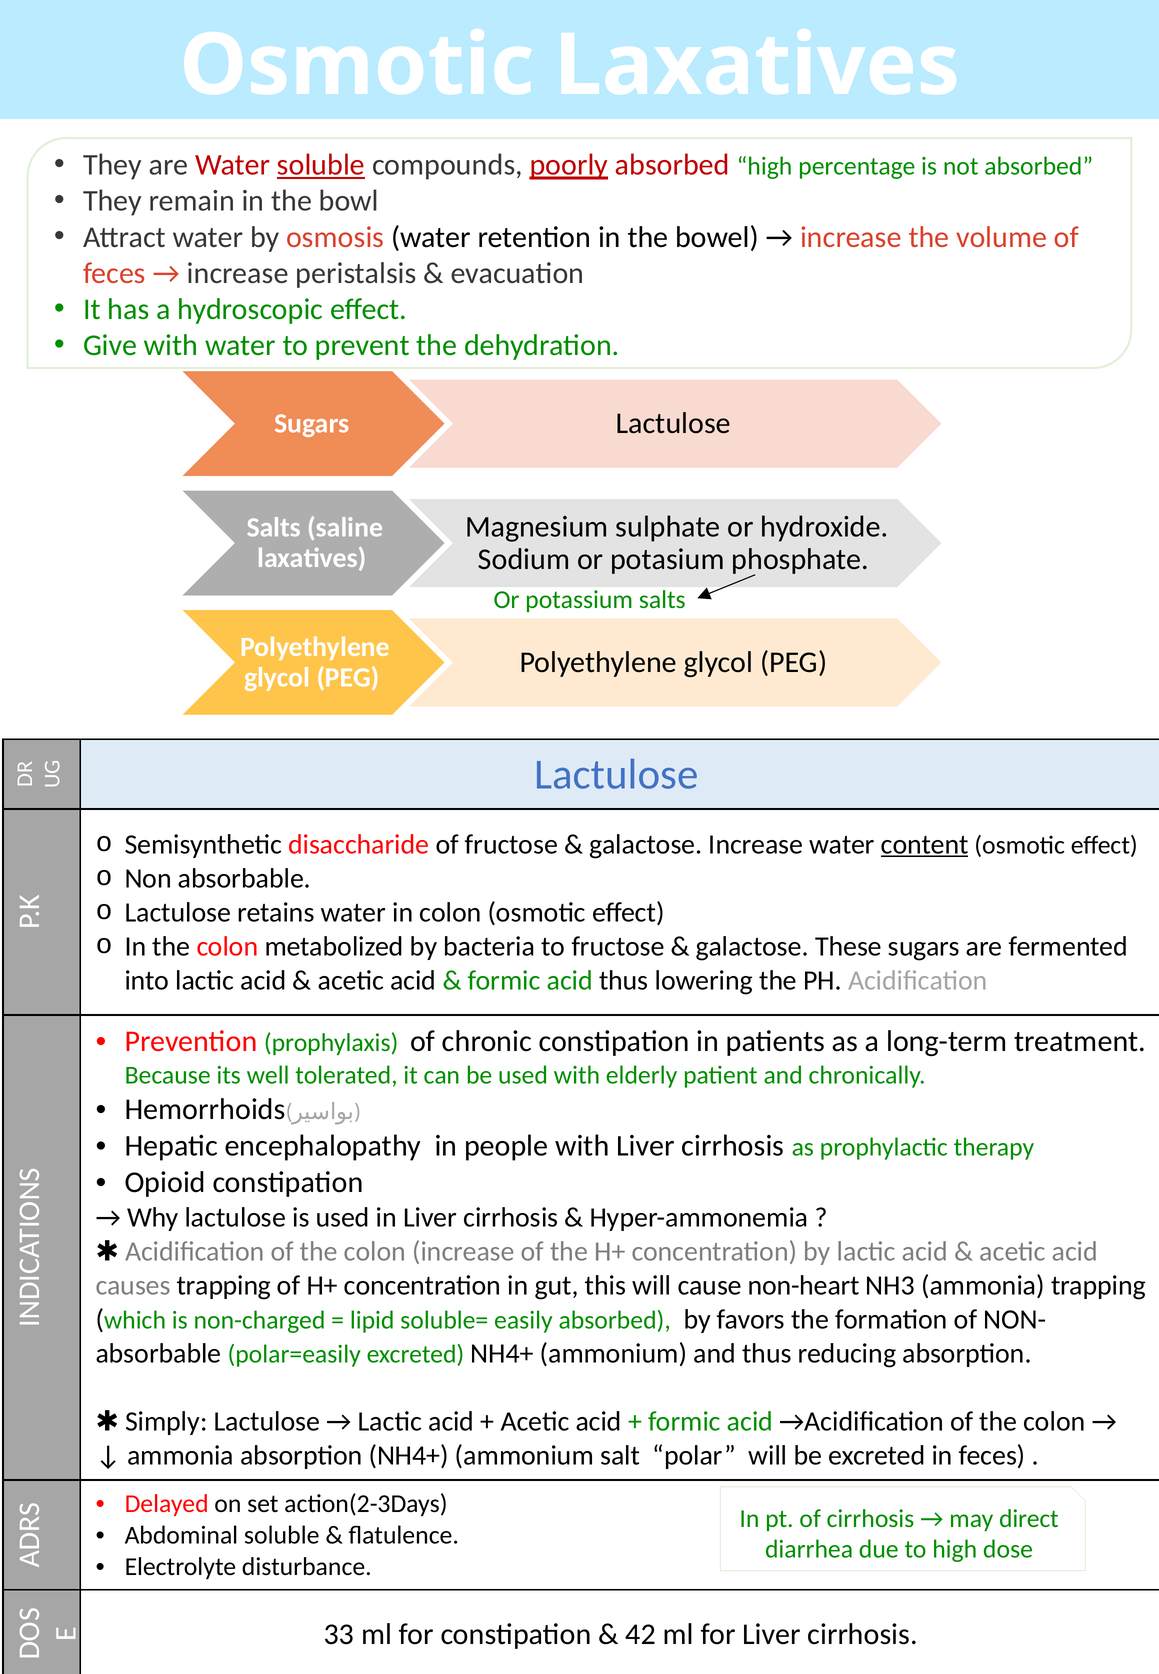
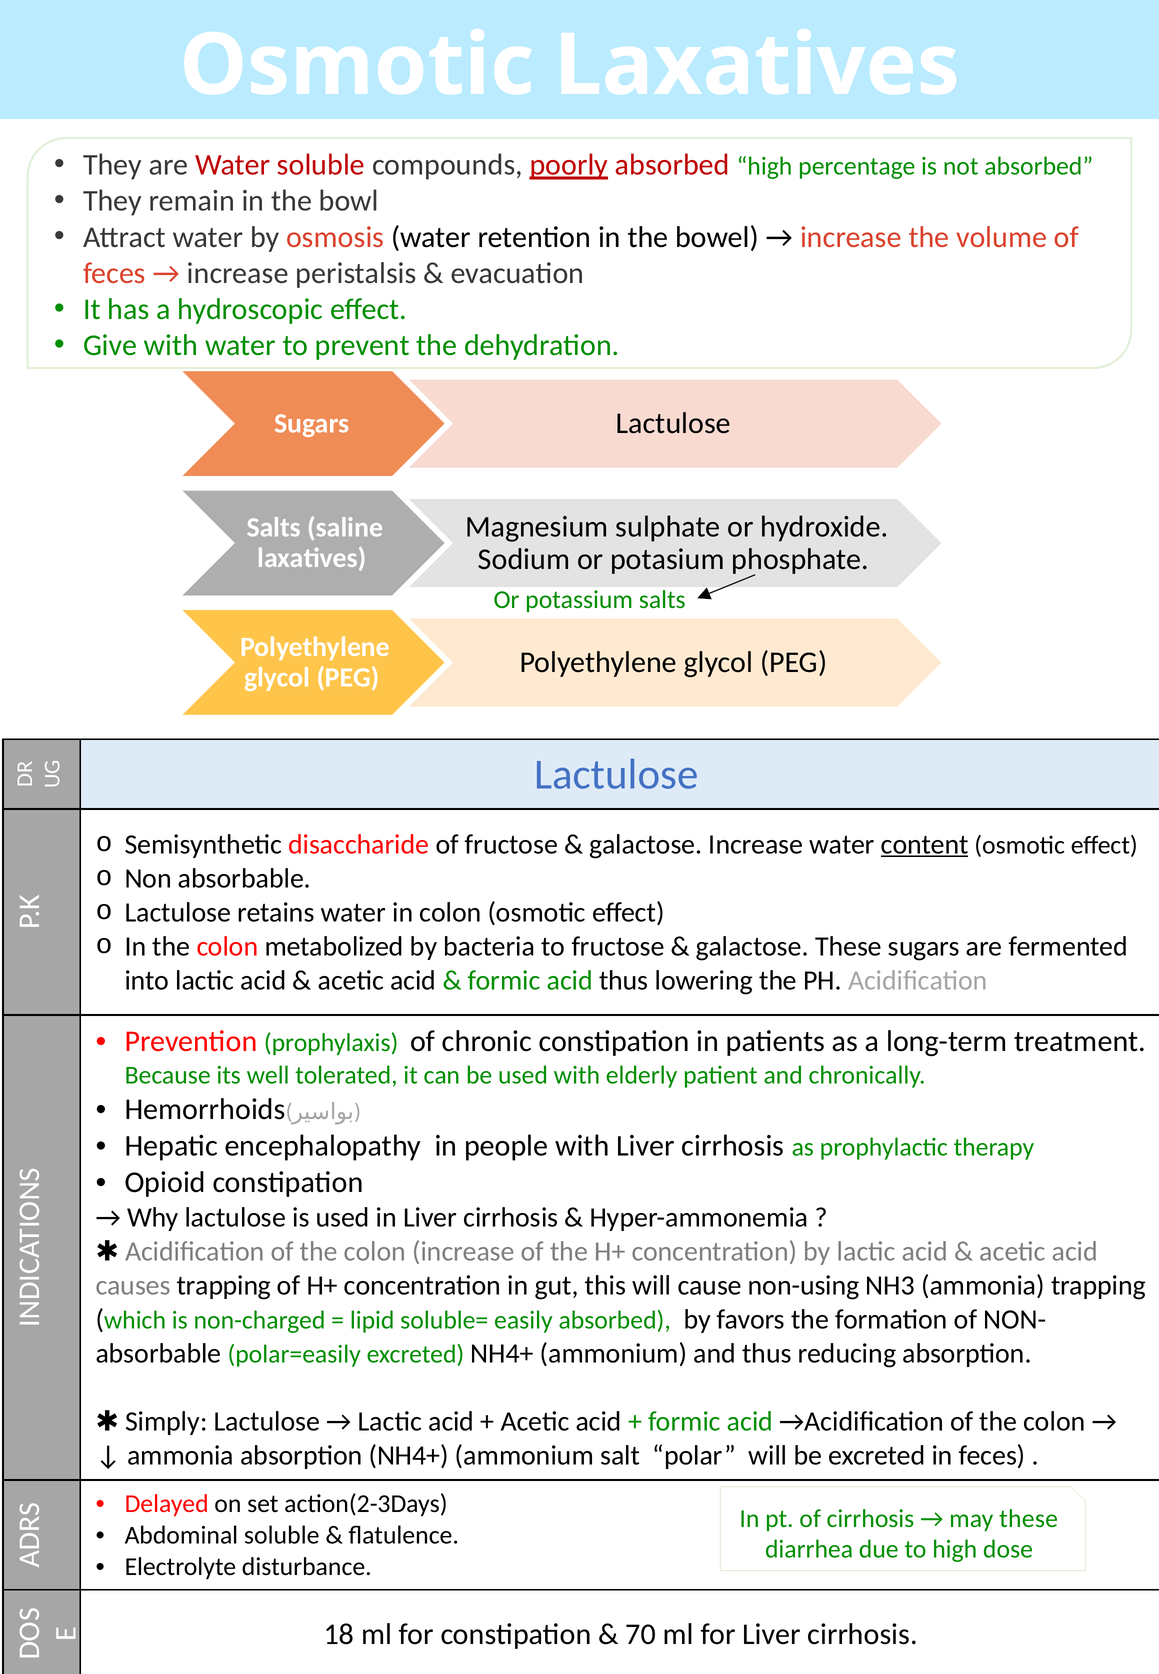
soluble at (321, 165) underline: present -> none
non-heart: non-heart -> non-using
may direct: direct -> these
33: 33 -> 18
42: 42 -> 70
